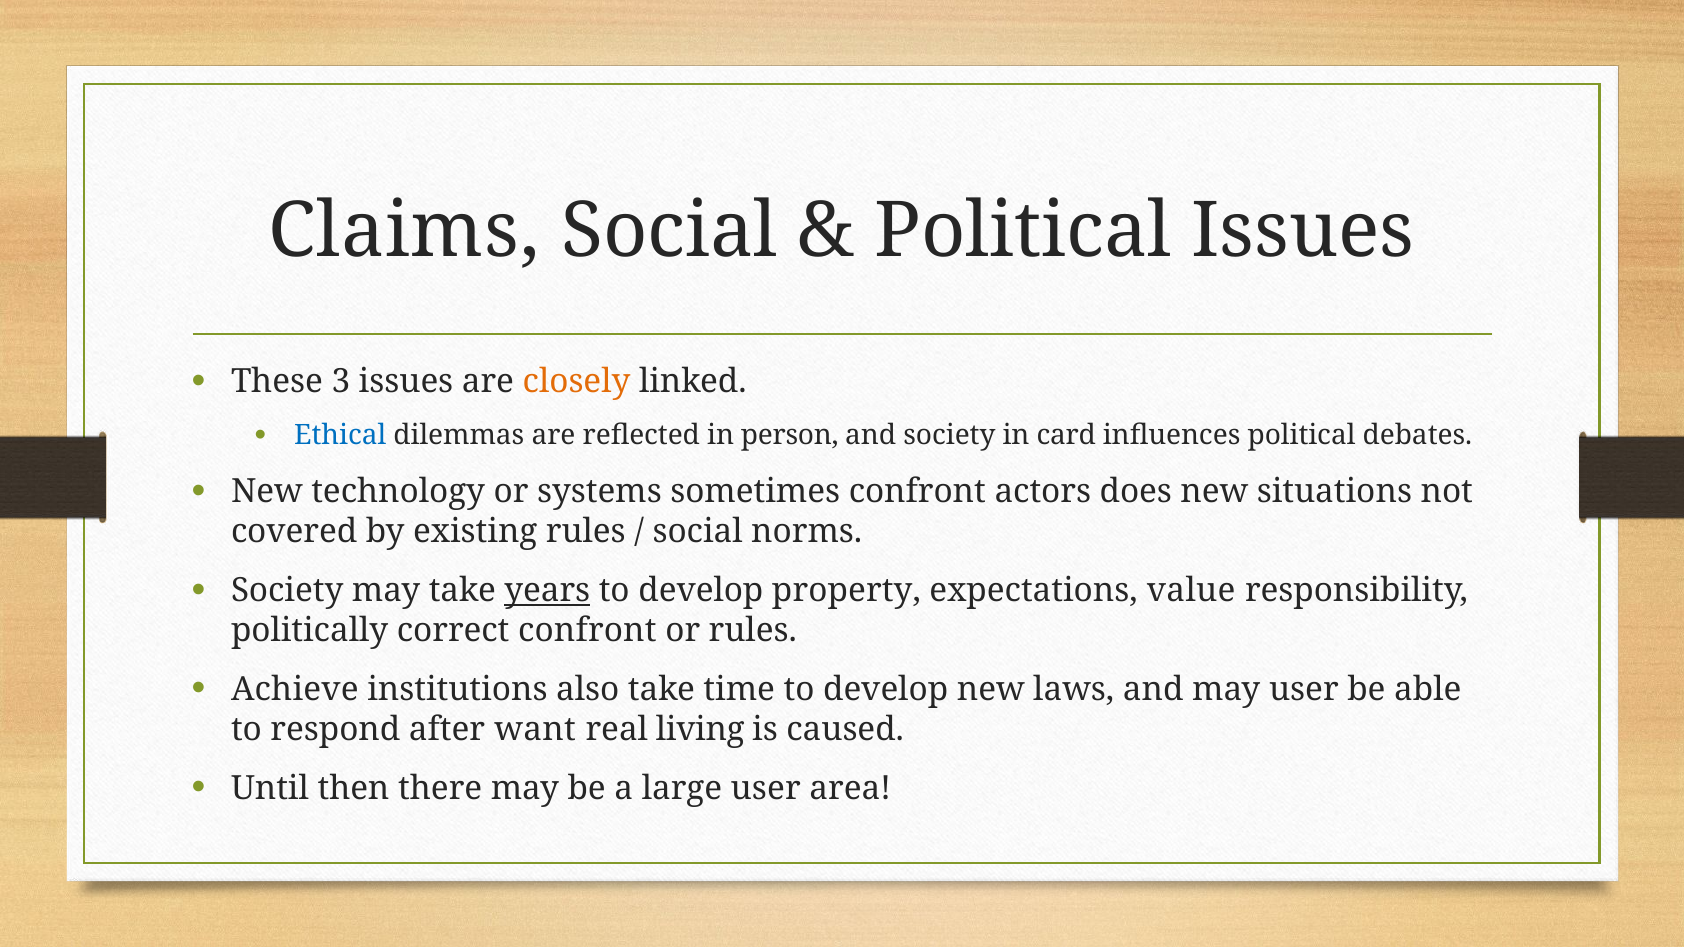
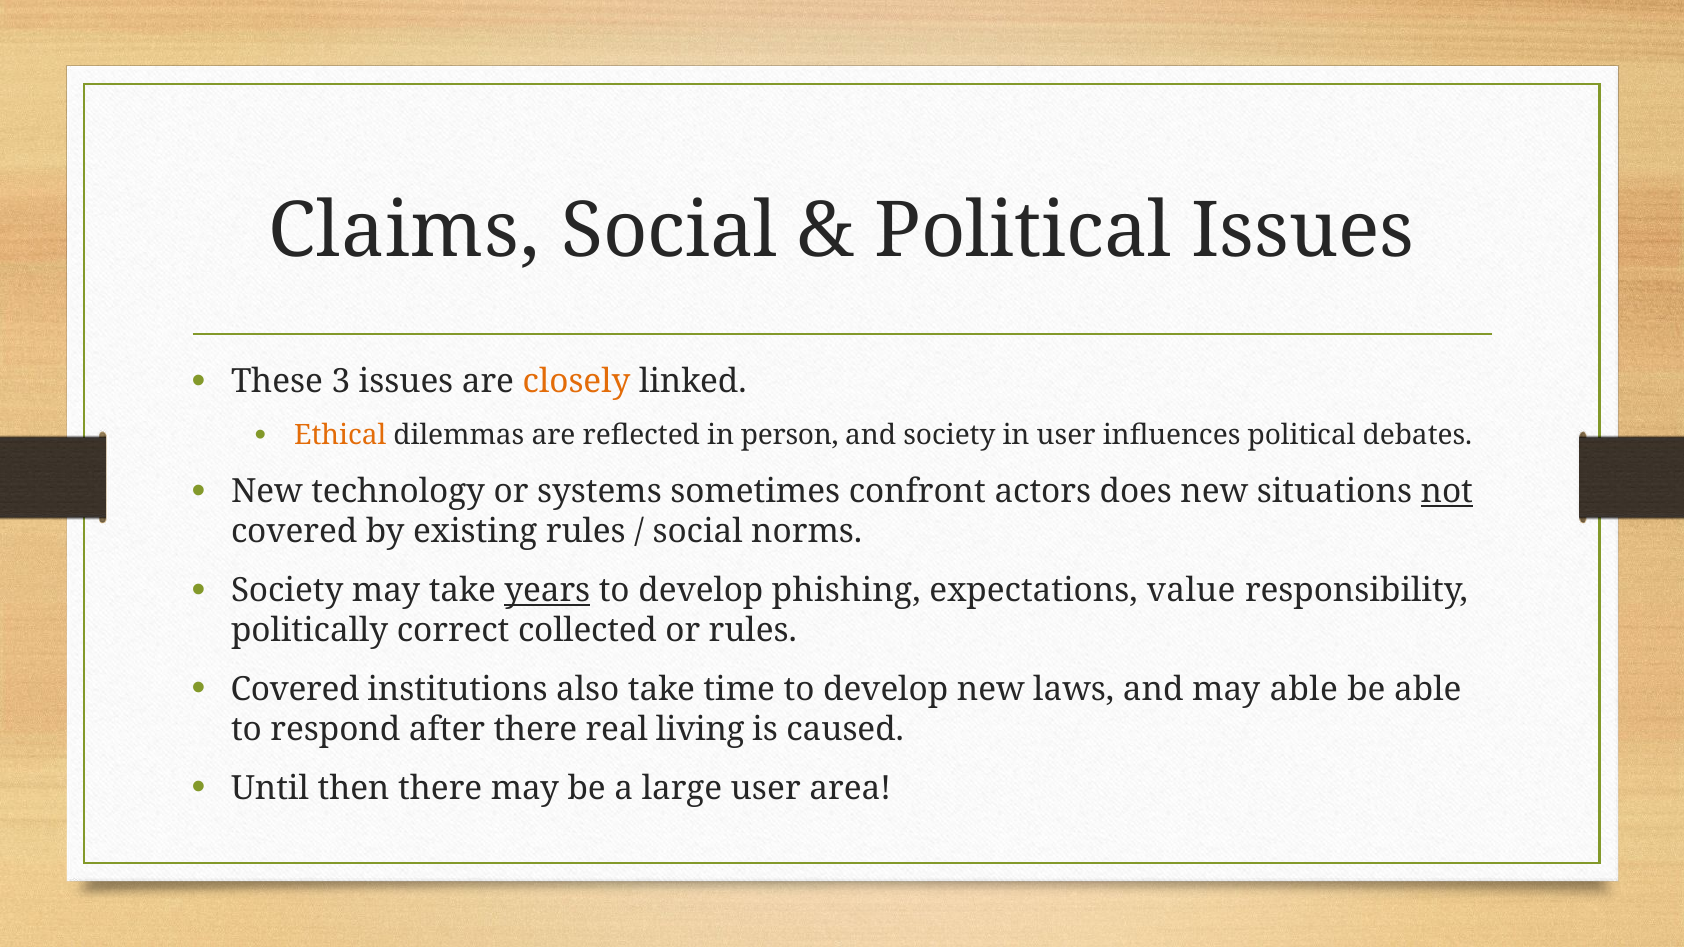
Ethical colour: blue -> orange
in card: card -> user
not underline: none -> present
property: property -> phishing
correct confront: confront -> collected
Achieve at (295, 690): Achieve -> Covered
may user: user -> able
after want: want -> there
